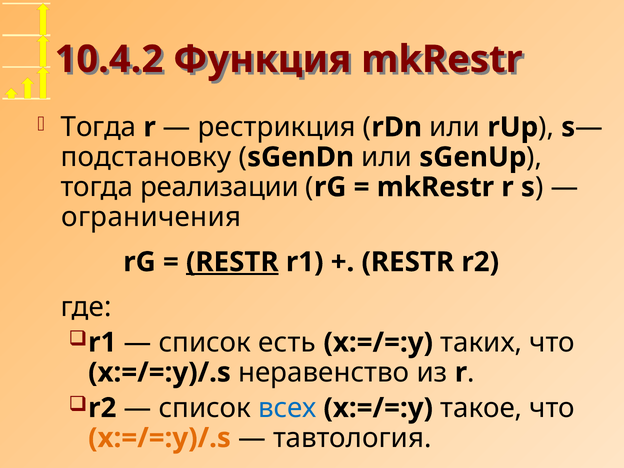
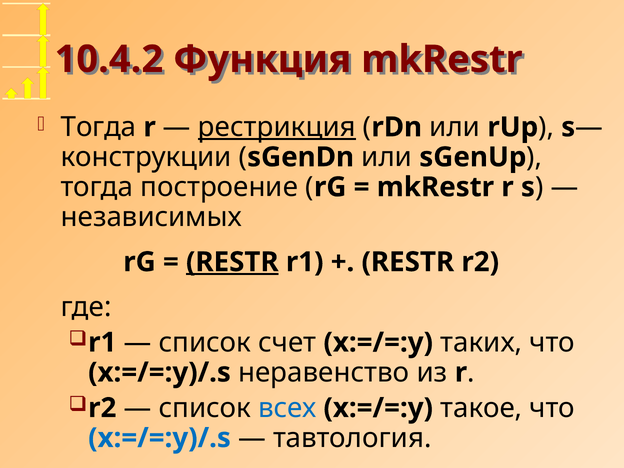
рестрикция underline: none -> present
подстановку: подстановку -> конструкции
реализации: реализации -> построениe
ограничения: ограничения -> независимых
есть: есть -> счет
x:=/=:y)/.s at (159, 438) colour: orange -> blue
